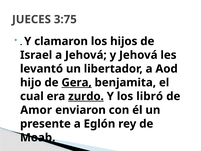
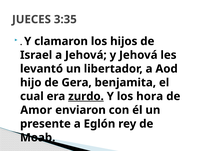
3:75: 3:75 -> 3:35
Gera underline: present -> none
libró: libró -> hora
